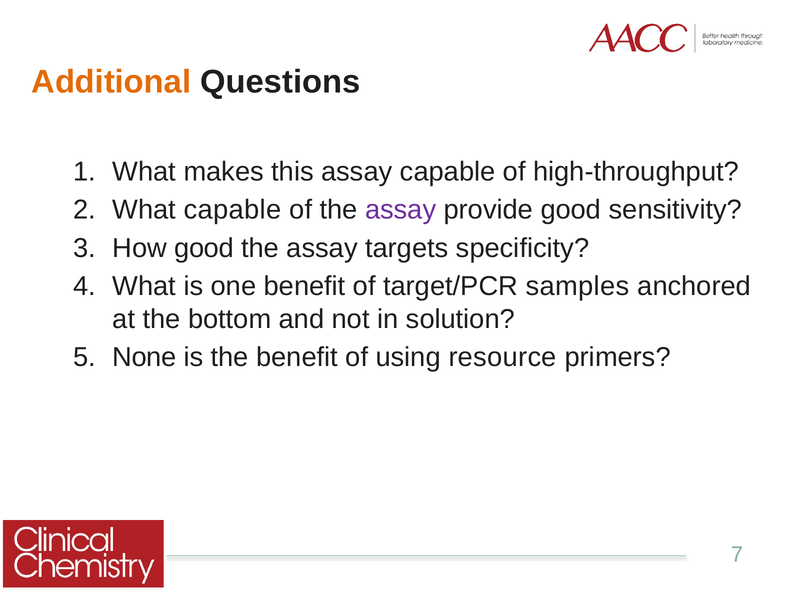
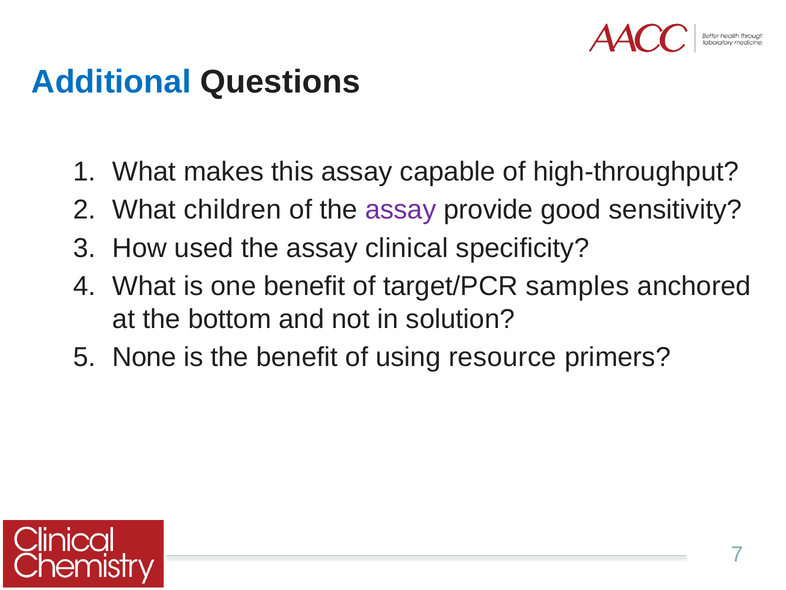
Additional colour: orange -> blue
What capable: capable -> children
How good: good -> used
targets: targets -> clinical
